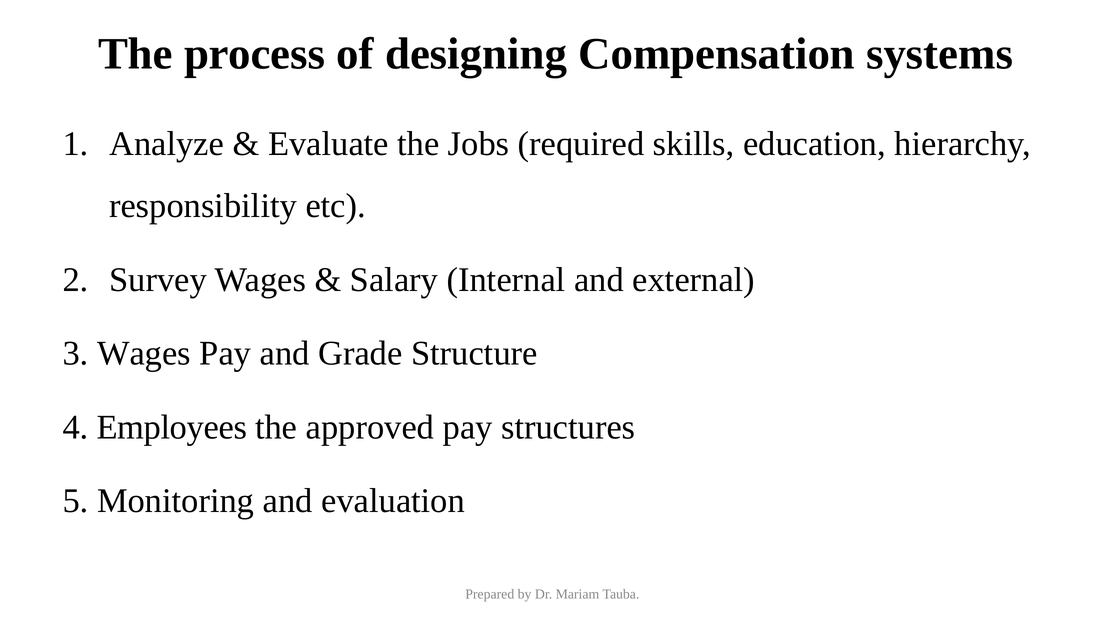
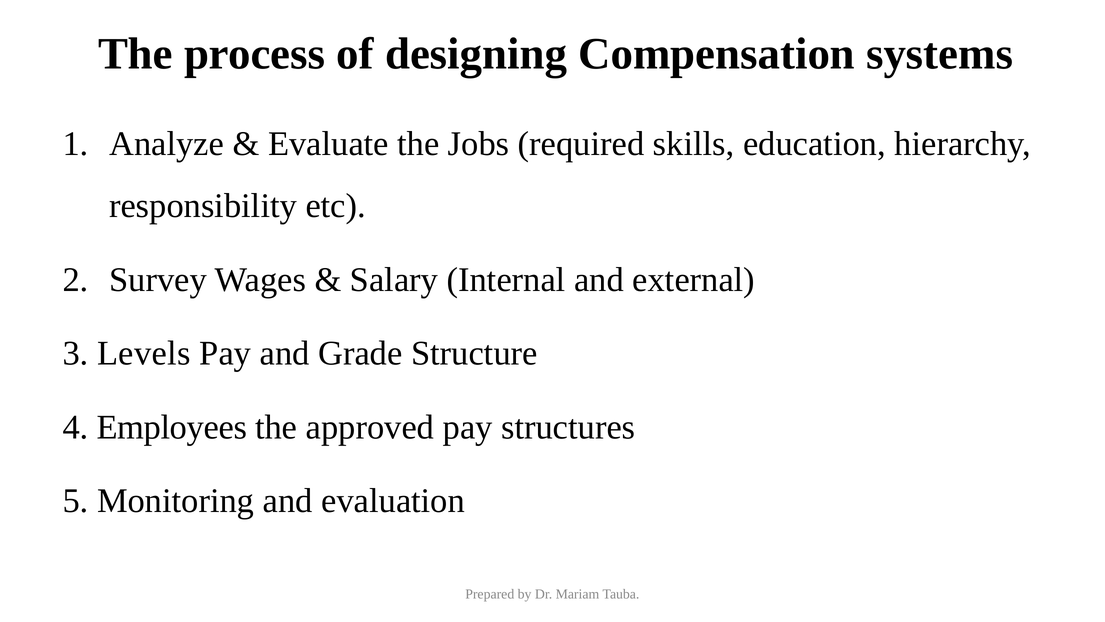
3 Wages: Wages -> Levels
